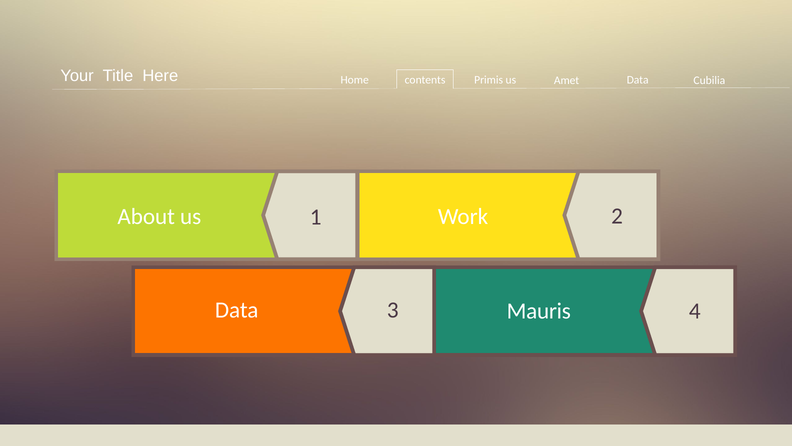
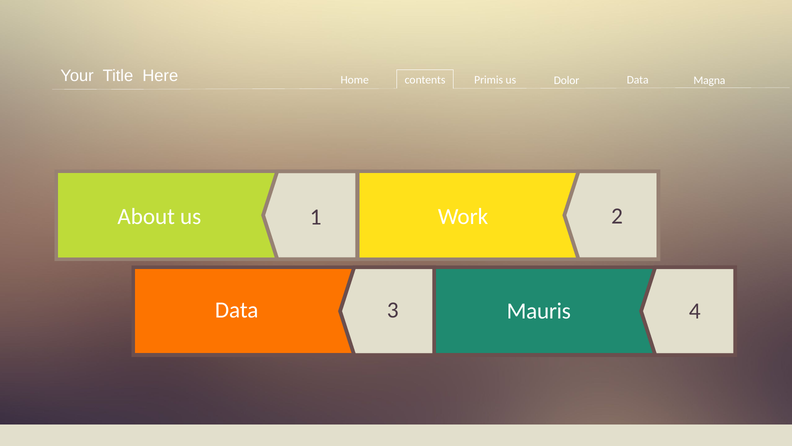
Amet: Amet -> Dolor
Cubilia: Cubilia -> Magna
